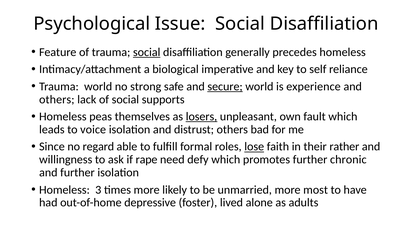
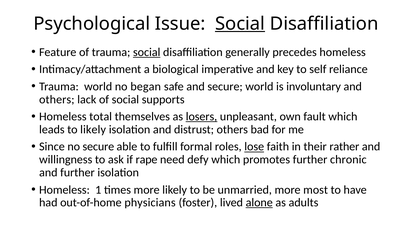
Social at (240, 24) underline: none -> present
strong: strong -> began
secure at (225, 87) underline: present -> none
experience: experience -> involuntary
peas: peas -> total
to voice: voice -> likely
no regard: regard -> secure
3: 3 -> 1
depressive: depressive -> physicians
alone underline: none -> present
